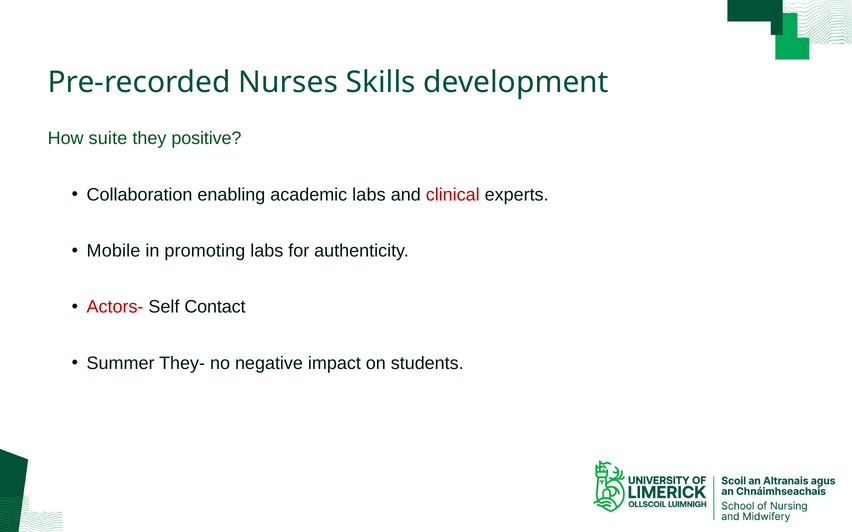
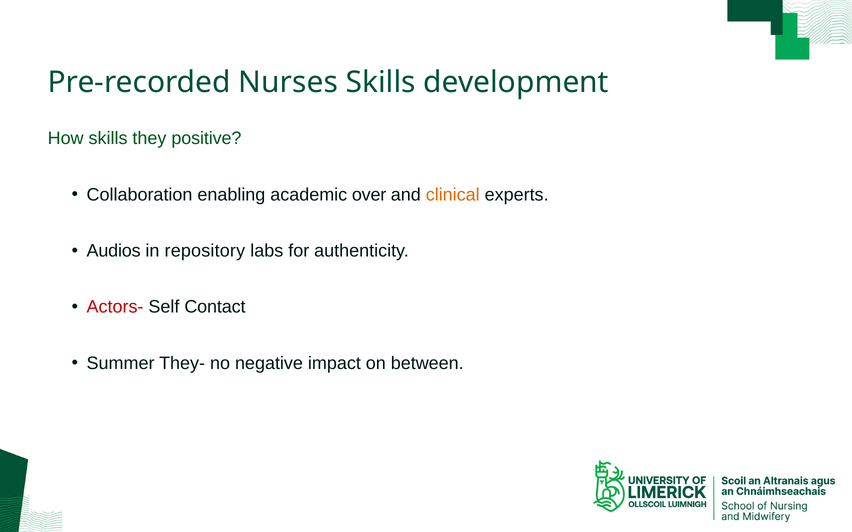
How suite: suite -> skills
academic labs: labs -> over
clinical colour: red -> orange
Mobile: Mobile -> Audios
promoting: promoting -> repository
students: students -> between
